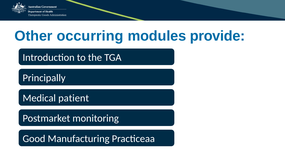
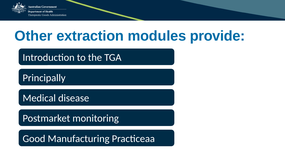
occurring: occurring -> extraction
patient: patient -> disease
